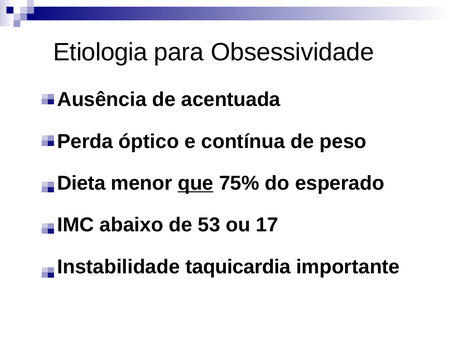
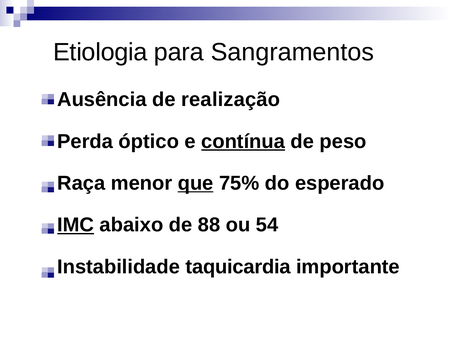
Obsessividade: Obsessividade -> Sangramentos
acentuada: acentuada -> realização
contínua underline: none -> present
Dieta: Dieta -> Raça
IMC underline: none -> present
53: 53 -> 88
17: 17 -> 54
